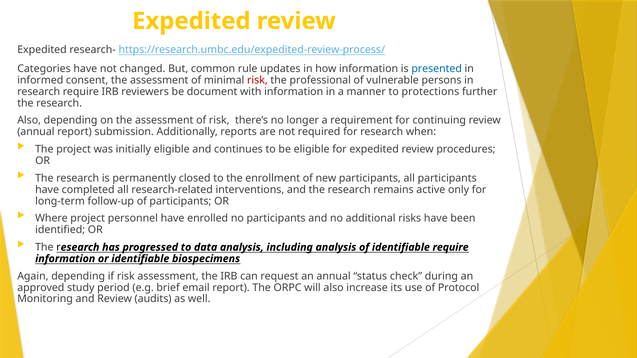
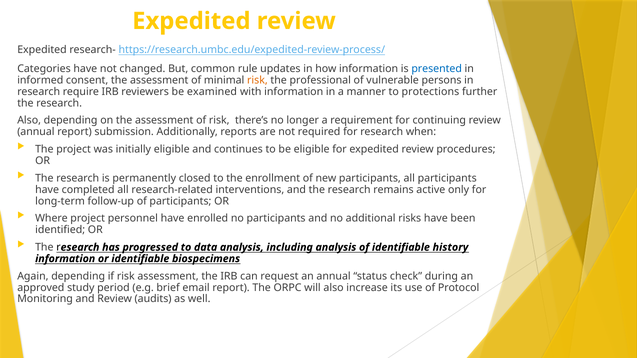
risk at (257, 80) colour: red -> orange
document: document -> examined
identifiable require: require -> history
